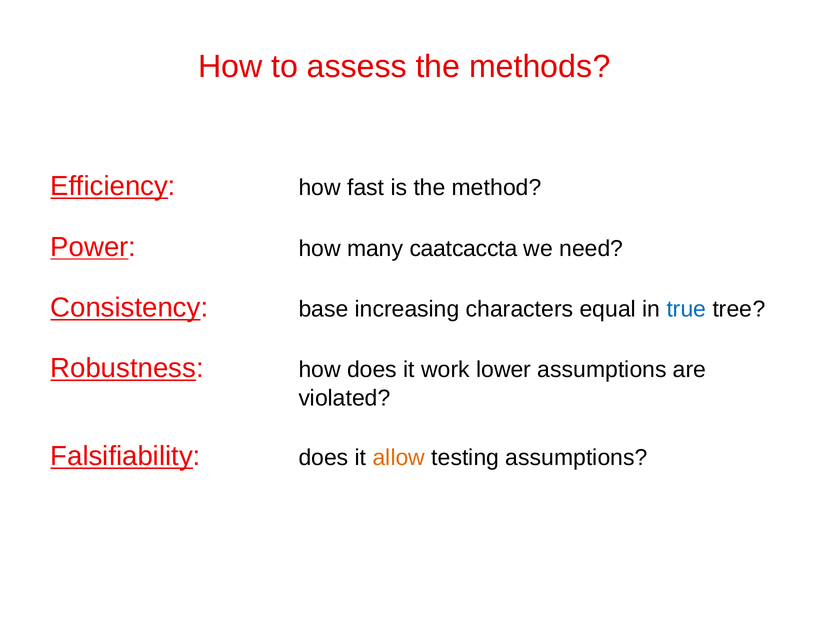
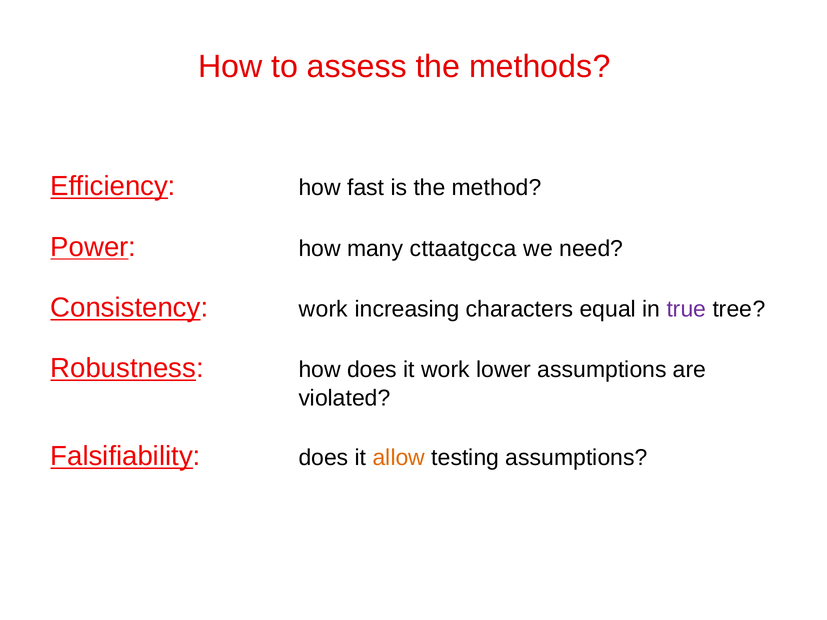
caatcaccta: caatcaccta -> cttaatgcca
Consistency base: base -> work
true colour: blue -> purple
